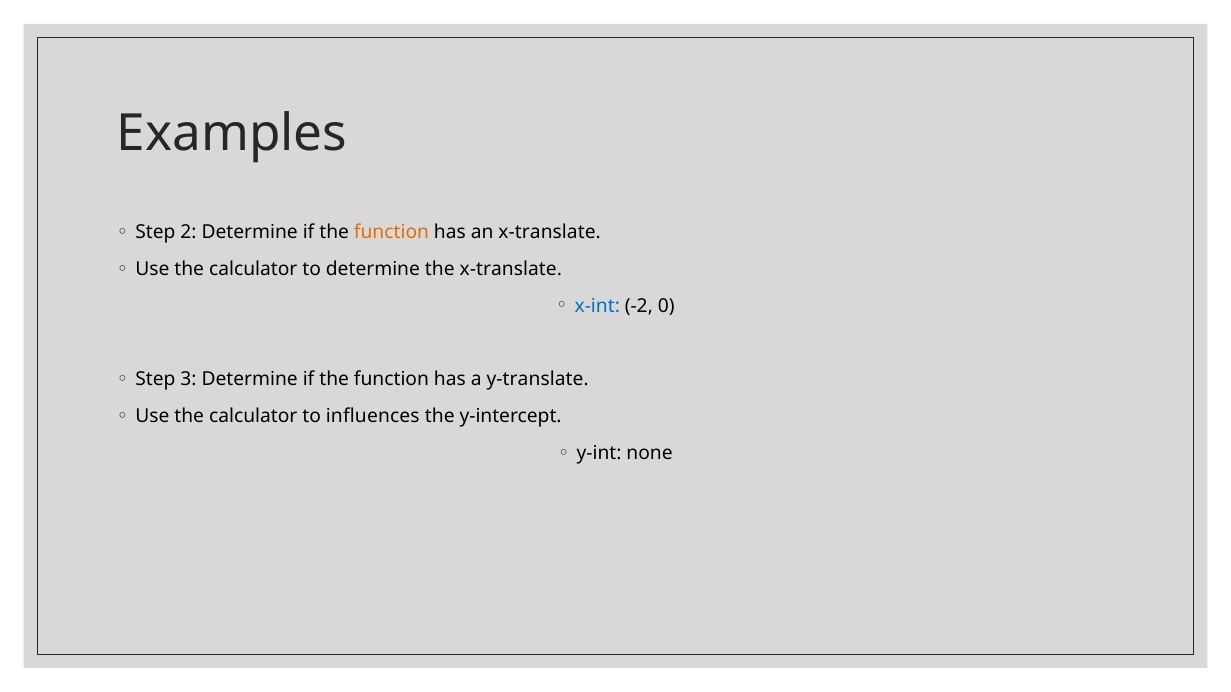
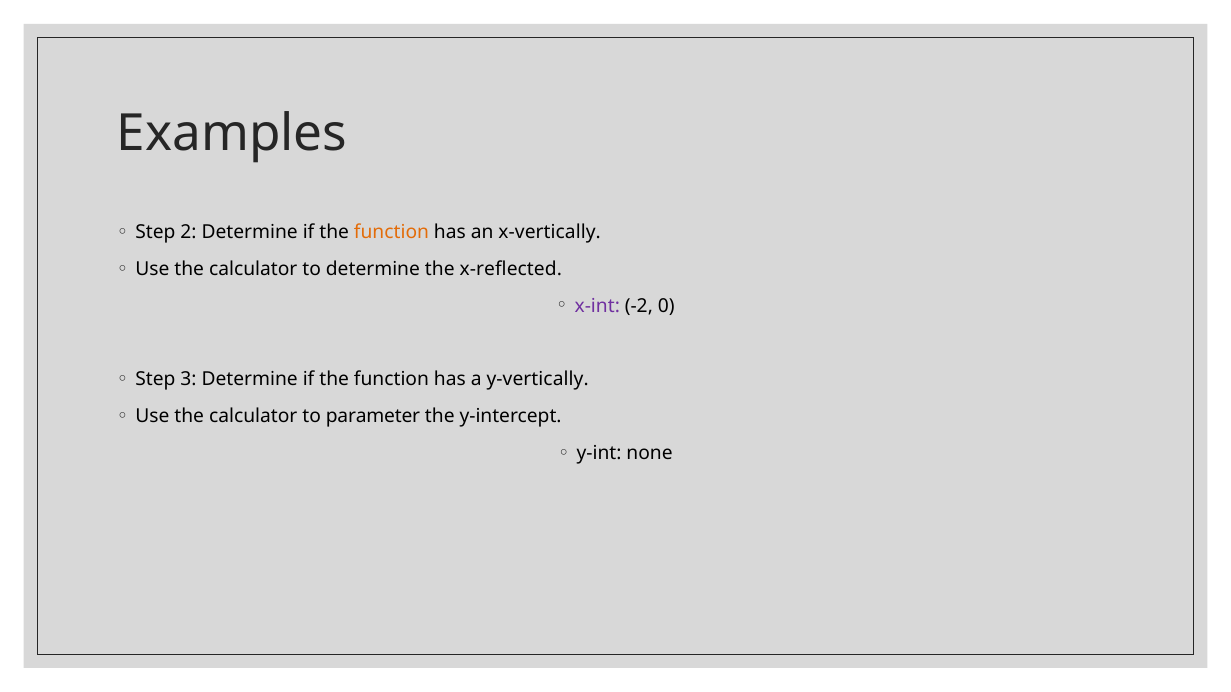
an x-translate: x-translate -> x-vertically
the x-translate: x-translate -> x-reflected
x-int colour: blue -> purple
y-translate: y-translate -> y-vertically
influences: influences -> parameter
